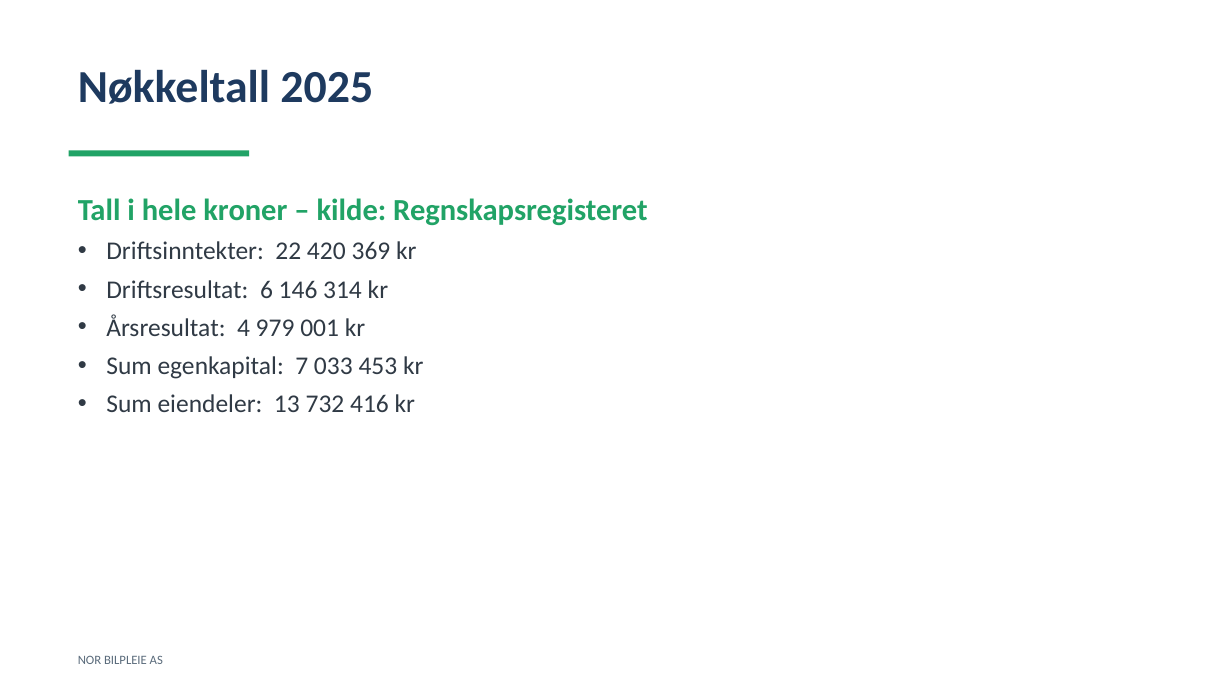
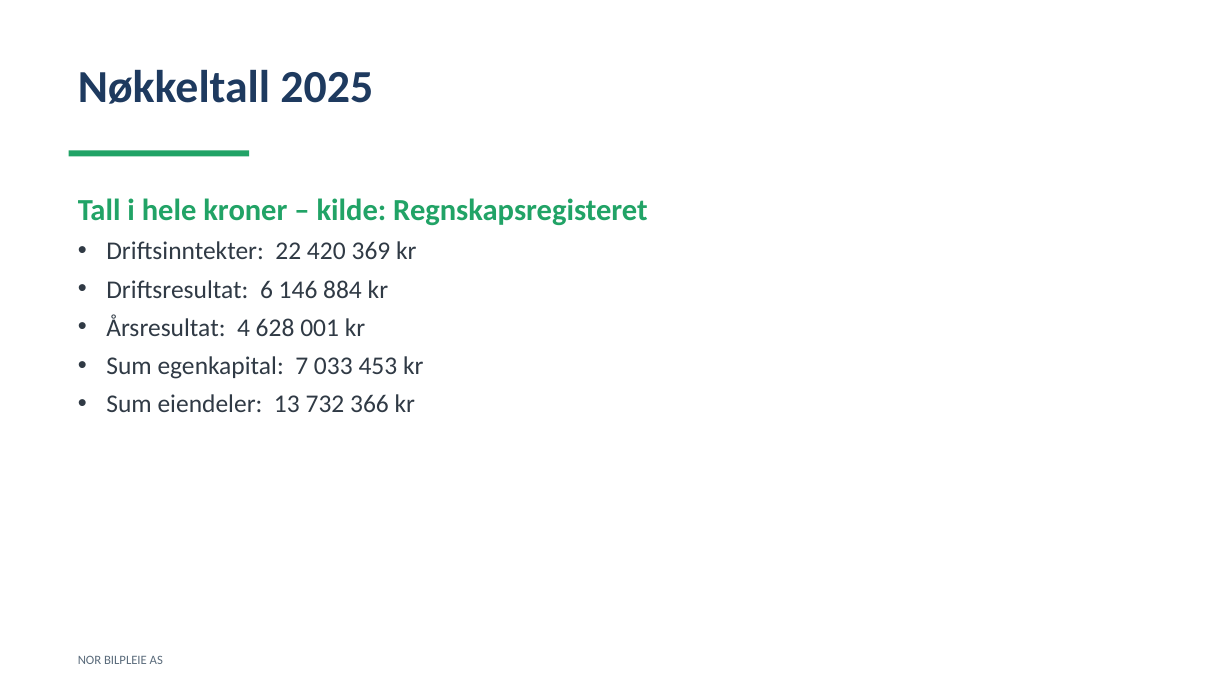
314: 314 -> 884
979: 979 -> 628
416: 416 -> 366
